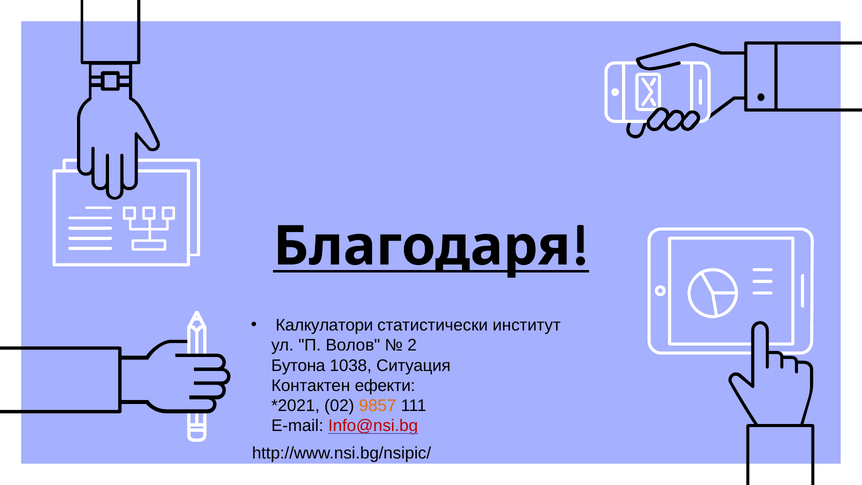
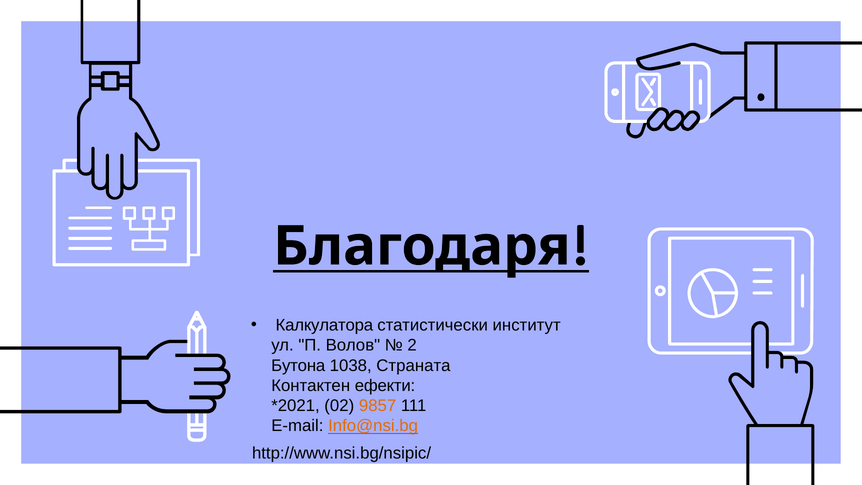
Калкулатори: Калкулатори -> Калкулатора
Ситуация: Ситуация -> Страната
Info@nsi.bg colour: red -> orange
